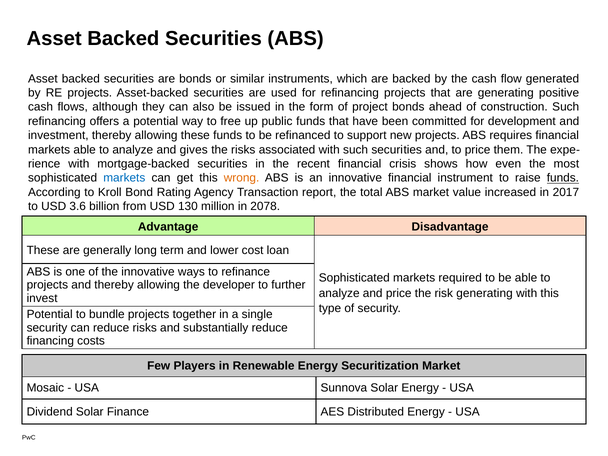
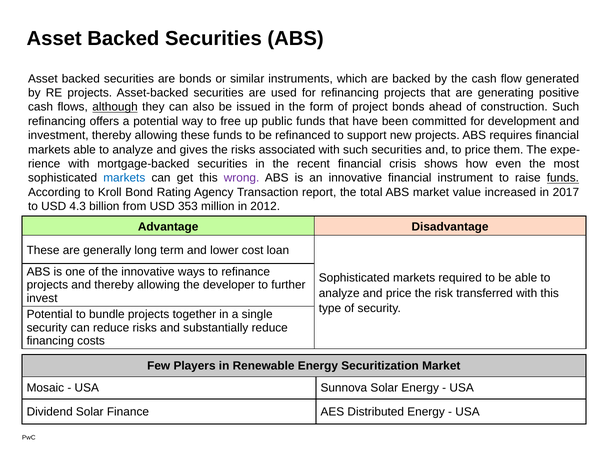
although underline: none -> present
wrong colour: orange -> purple
3.6: 3.6 -> 4.3
130: 130 -> 353
2078: 2078 -> 2012
risk generating: generating -> transferred
